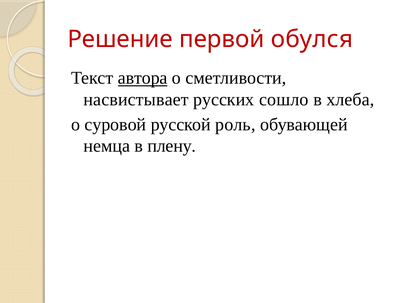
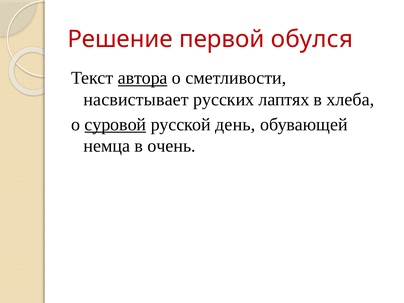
сошло: сошло -> лаптях
суровой underline: none -> present
роль: роль -> день
плену: плену -> очень
